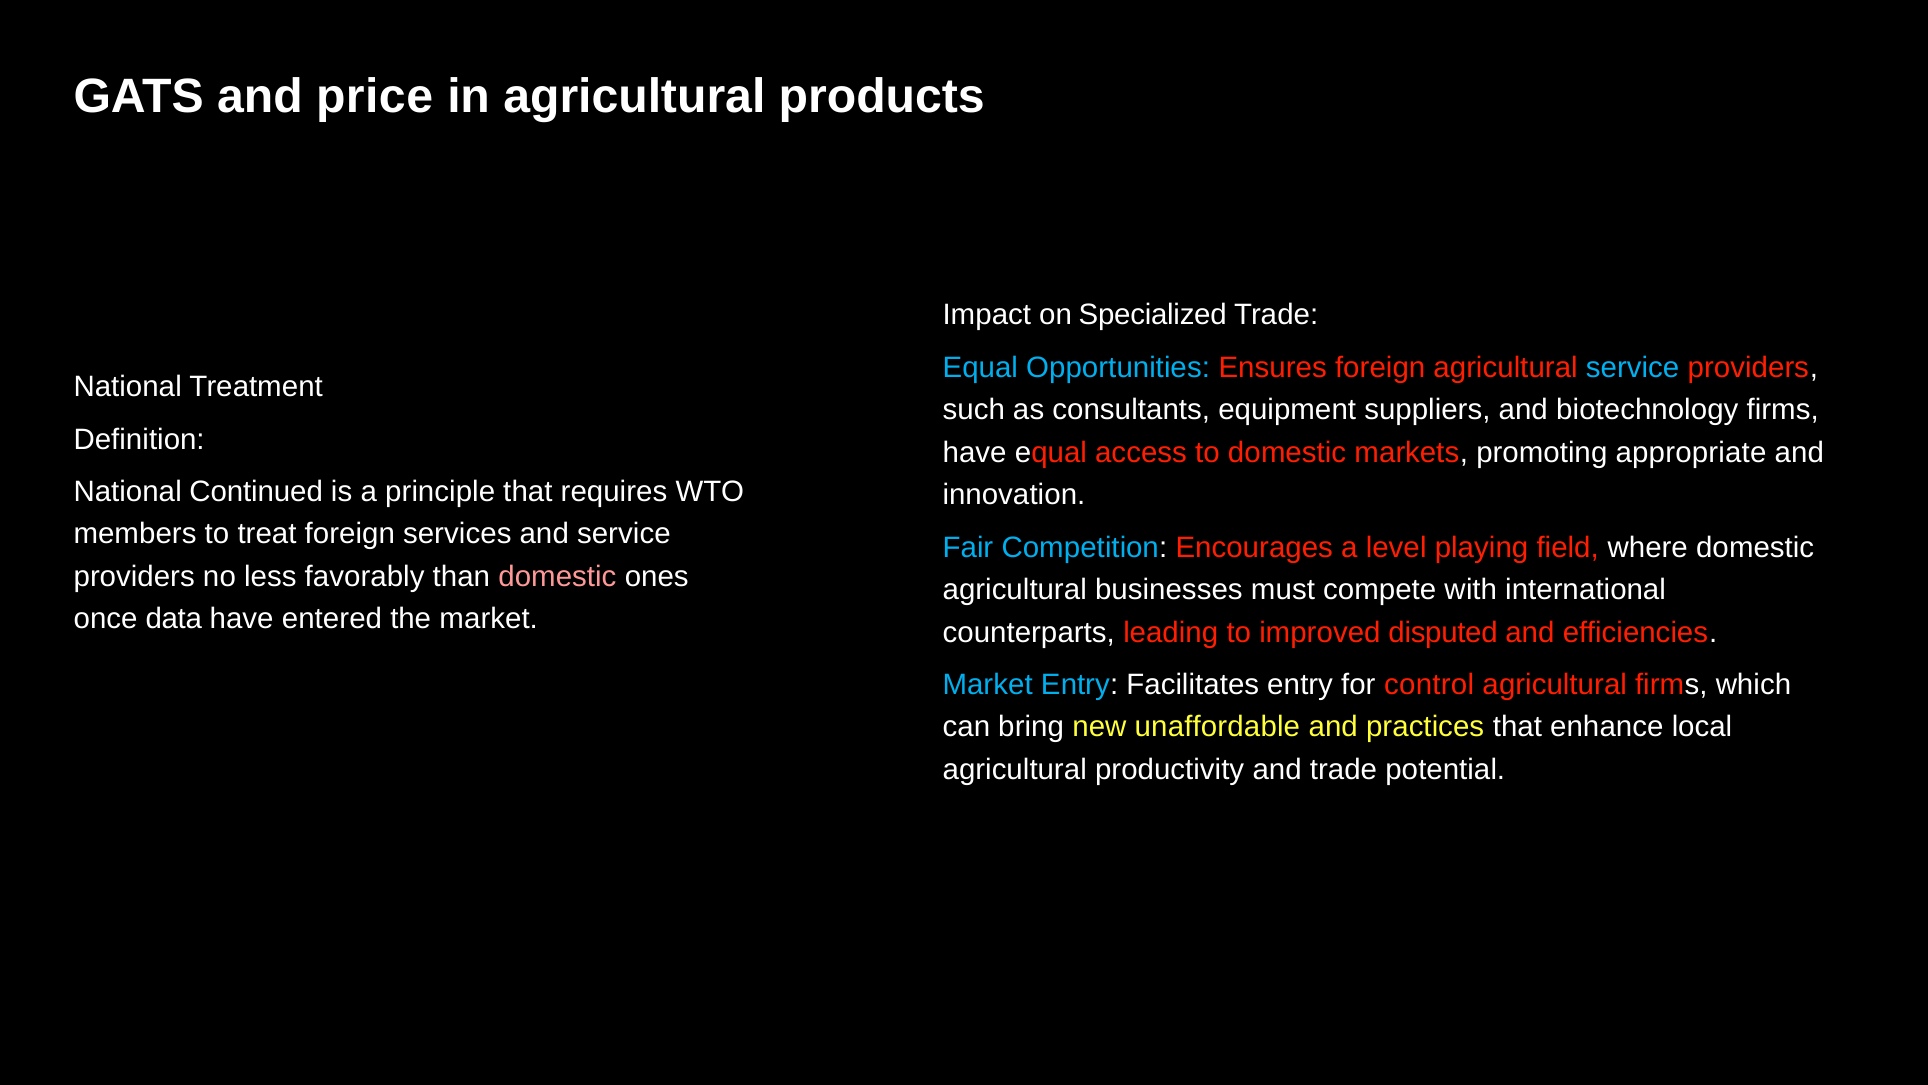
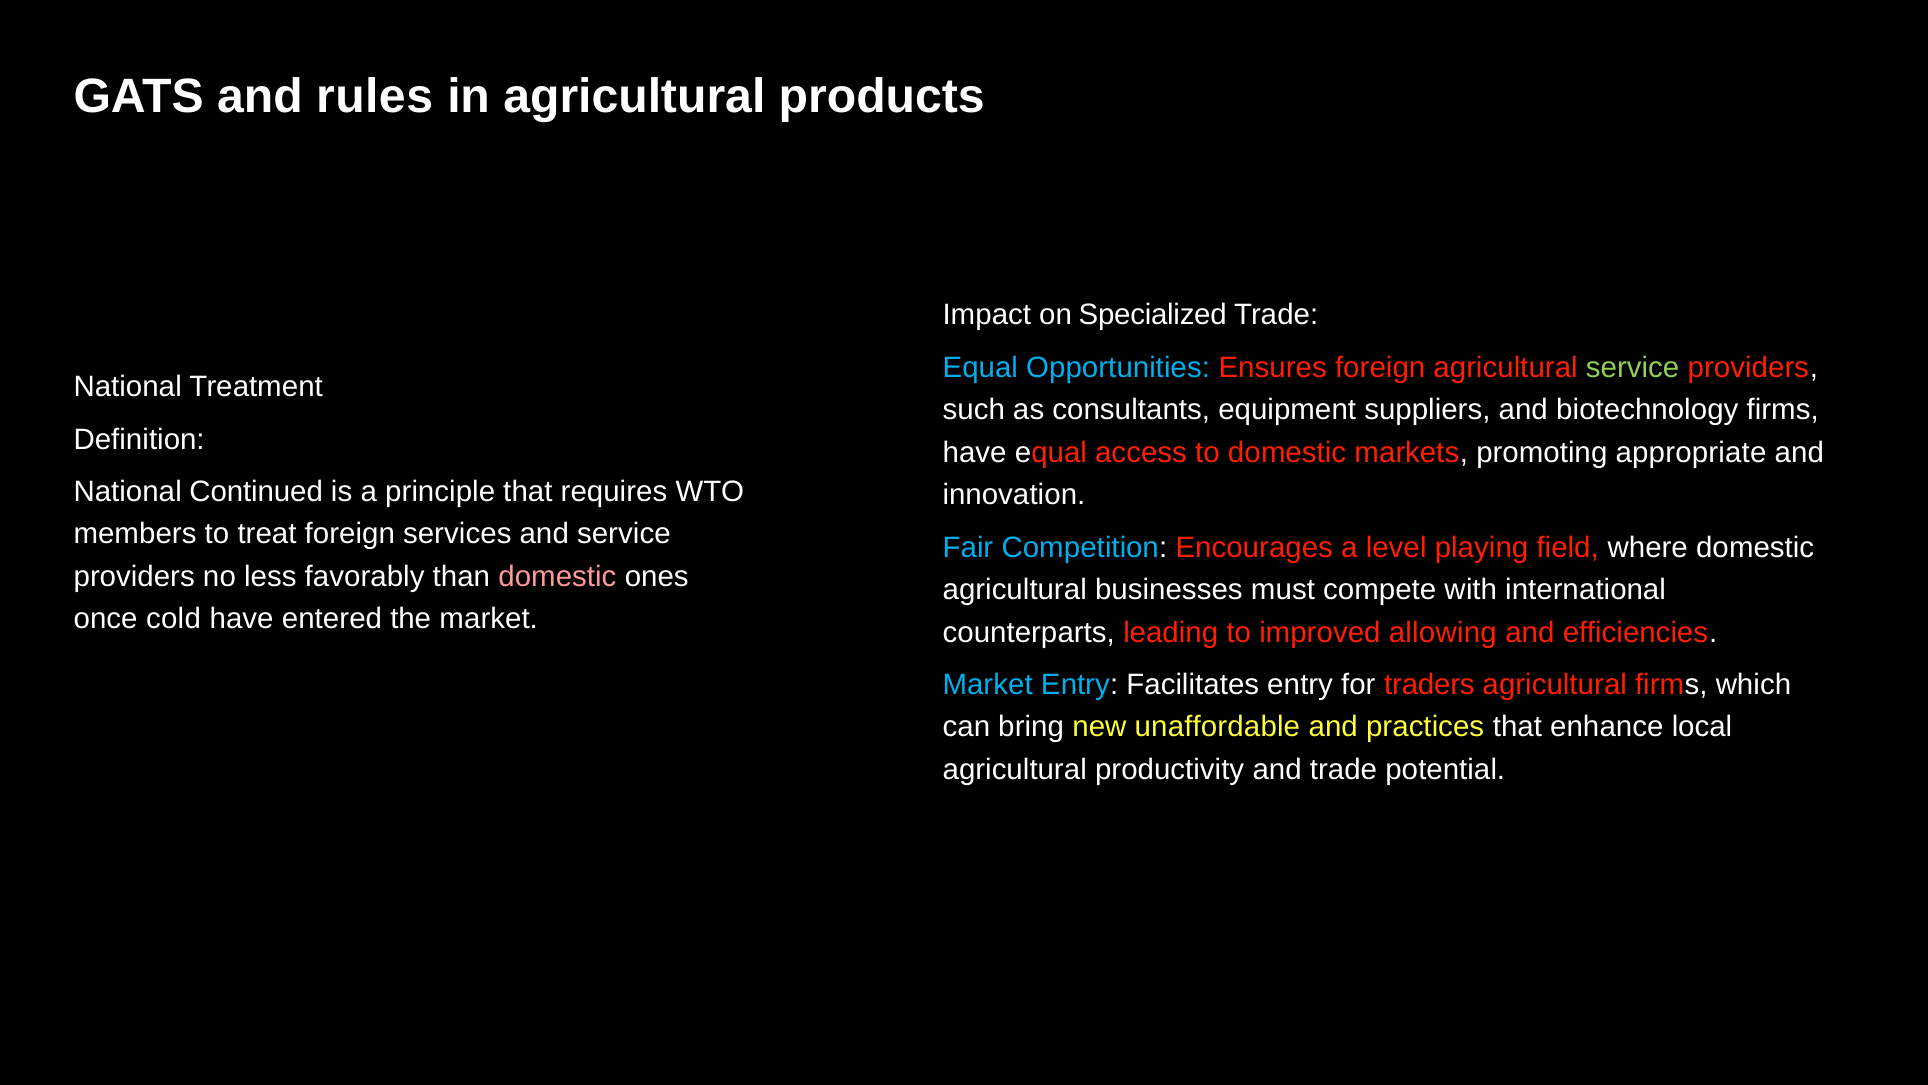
price: price -> rules
service at (1633, 367) colour: light blue -> light green
data: data -> cold
disputed: disputed -> allowing
control: control -> traders
